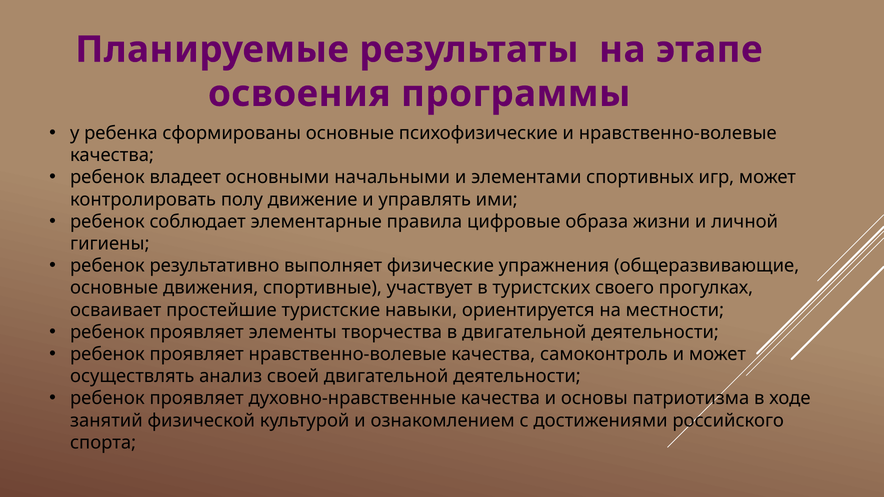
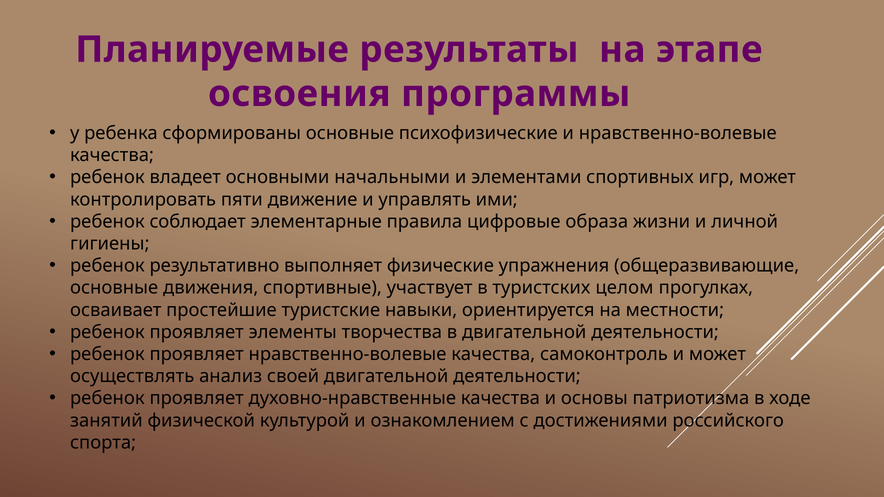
полу: полу -> пяти
своего: своего -> целом
